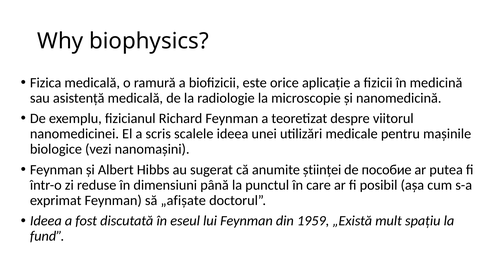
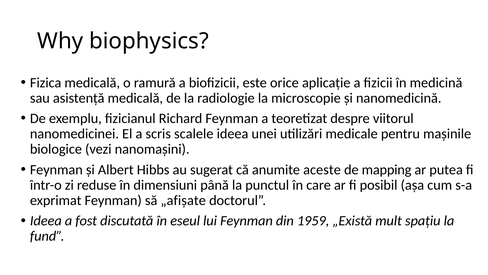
științei: științei -> aceste
пособие: пособие -> mapping
